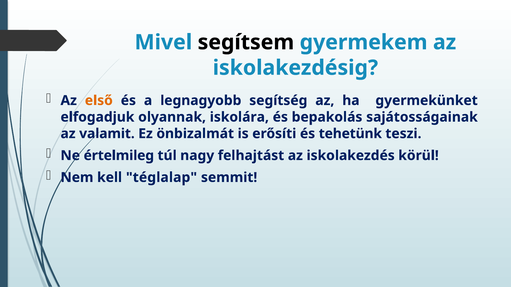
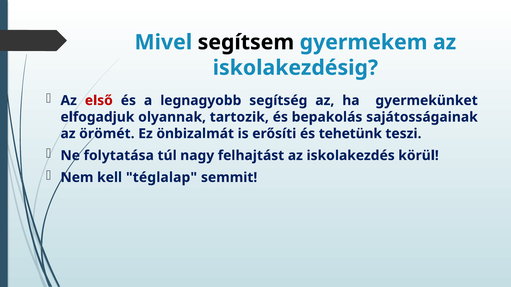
első colour: orange -> red
iskolára: iskolára -> tartozik
valamit: valamit -> örömét
értelmileg: értelmileg -> folytatása
